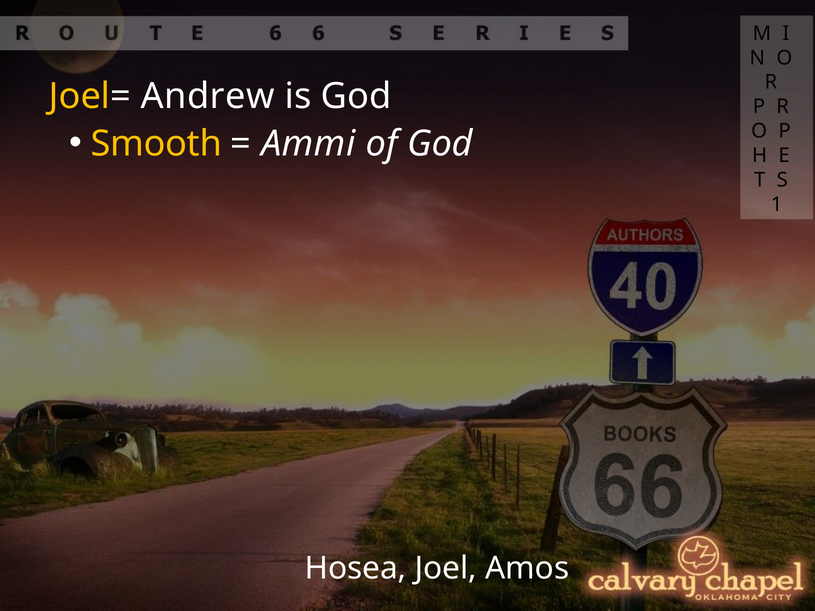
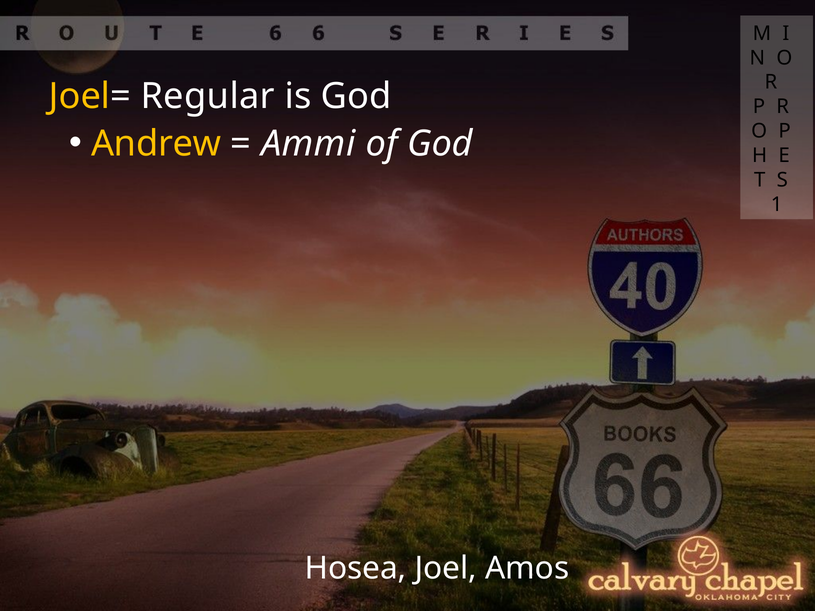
Andrew: Andrew -> Regular
Smooth: Smooth -> Andrew
